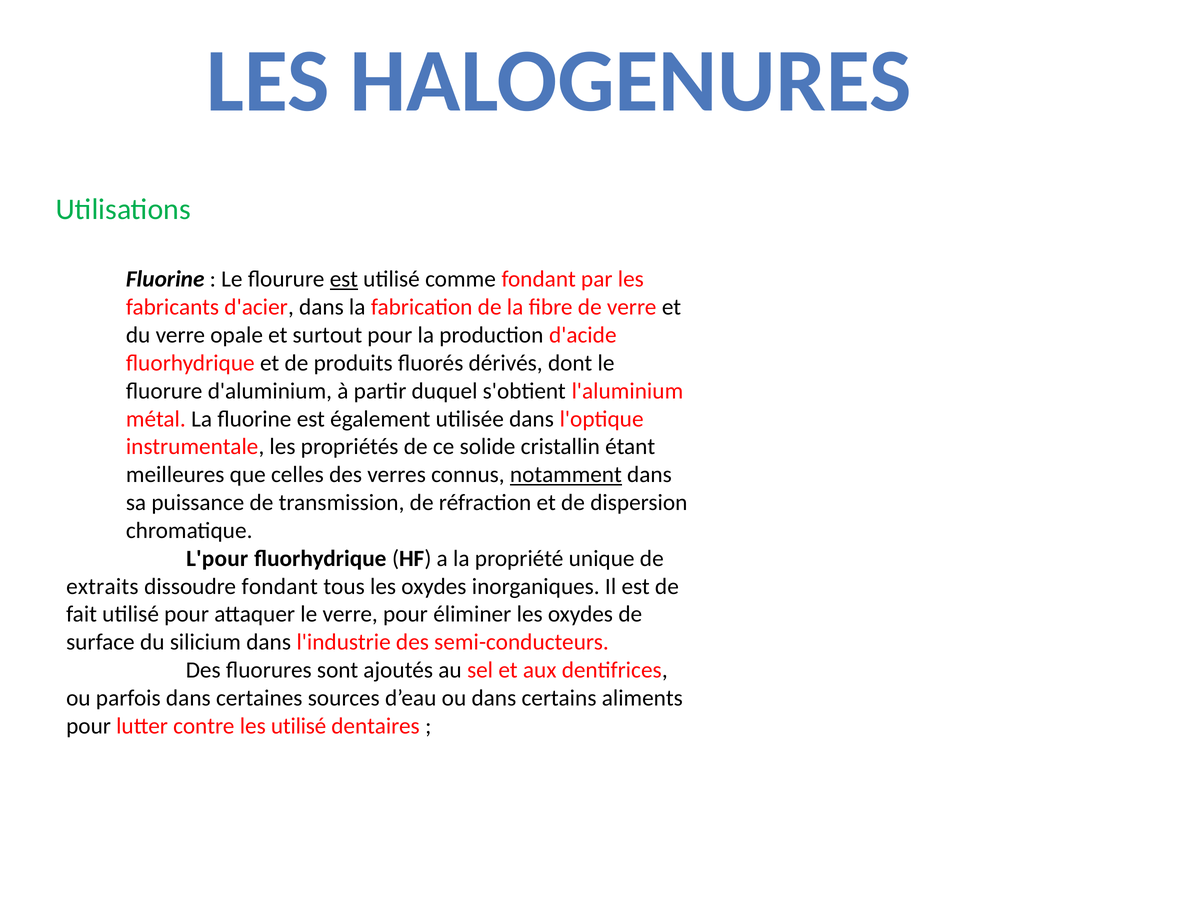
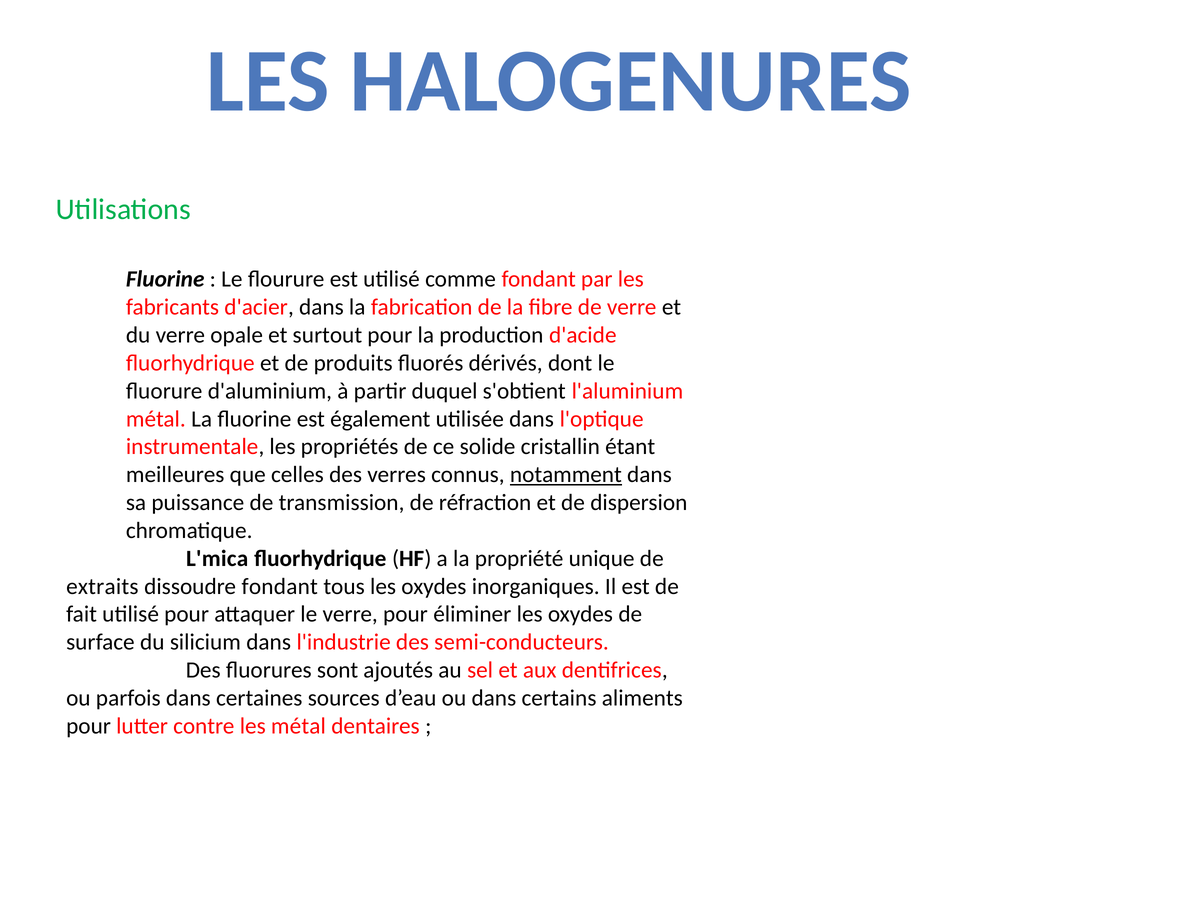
est at (344, 279) underline: present -> none
L'pour: L'pour -> L'mica
les utilisé: utilisé -> métal
